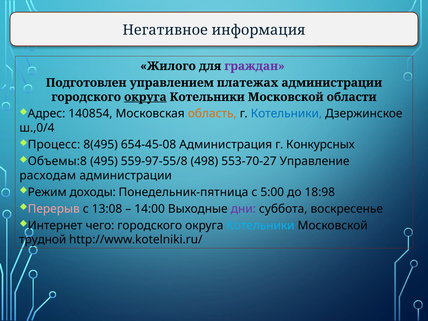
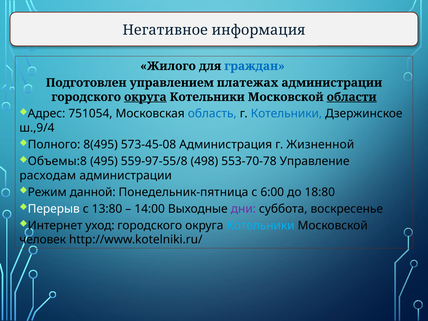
граждан colour: purple -> blue
области underline: none -> present
140854: 140854 -> 751054
область colour: orange -> blue
ш.,0/4: ш.,0/4 -> ш.,9/4
Процесс: Процесс -> Полного
654-45-08: 654-45-08 -> 573-45-08
Конкурсных: Конкурсных -> Жизненной
553-70-27: 553-70-27 -> 553-70-78
доходы: доходы -> данной
5:00: 5:00 -> 6:00
18:98: 18:98 -> 18:80
Перерыв colour: pink -> white
13:08: 13:08 -> 13:80
чего: чего -> уход
трудной: трудной -> человек
